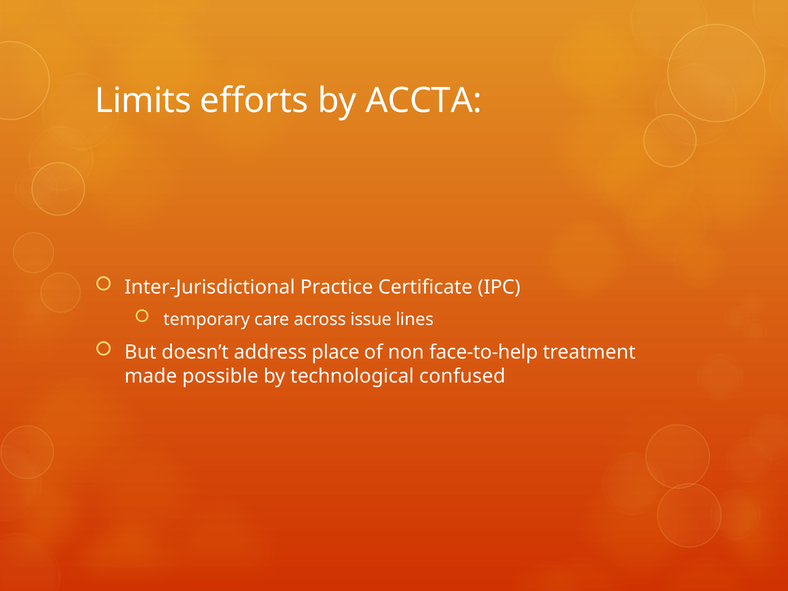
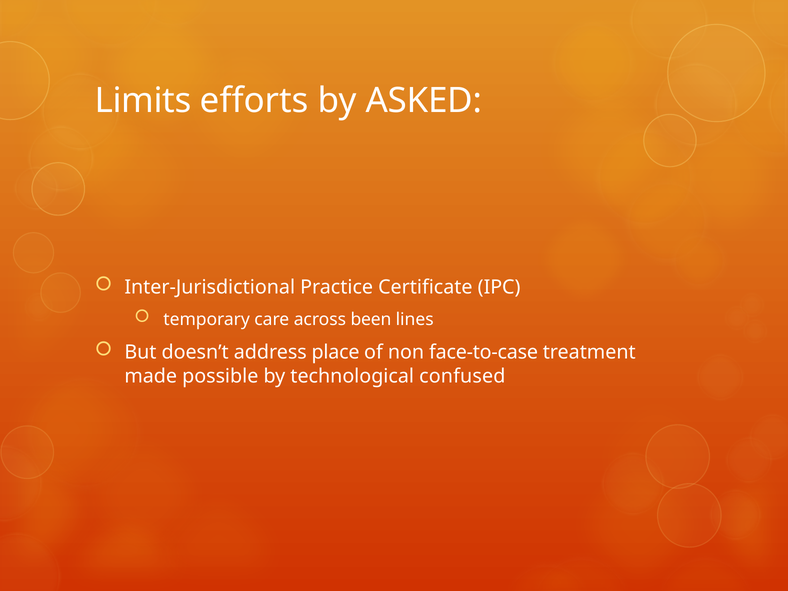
ACCTA: ACCTA -> ASKED
issue: issue -> been
face-to-help: face-to-help -> face-to-case
